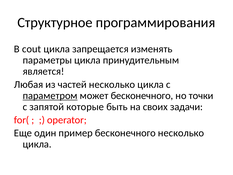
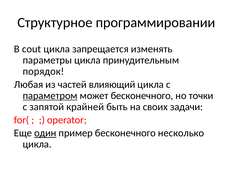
программирования: программирования -> программировании
является: является -> порядок
частей несколько: несколько -> влияющий
которые: которые -> крайней
один underline: none -> present
